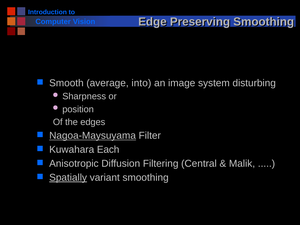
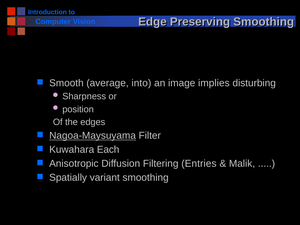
system: system -> implies
Central: Central -> Entries
Spatially underline: present -> none
